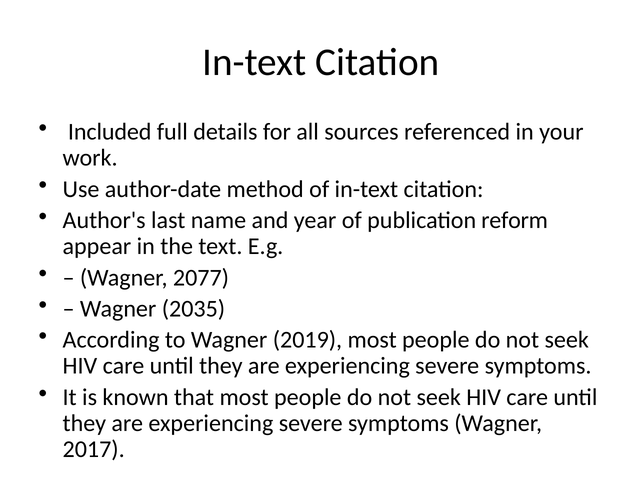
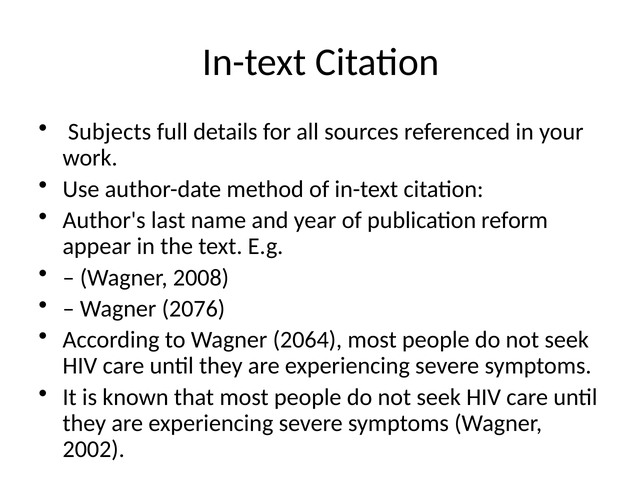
Included: Included -> Subjects
2077: 2077 -> 2008
2035: 2035 -> 2076
2019: 2019 -> 2064
2017: 2017 -> 2002
